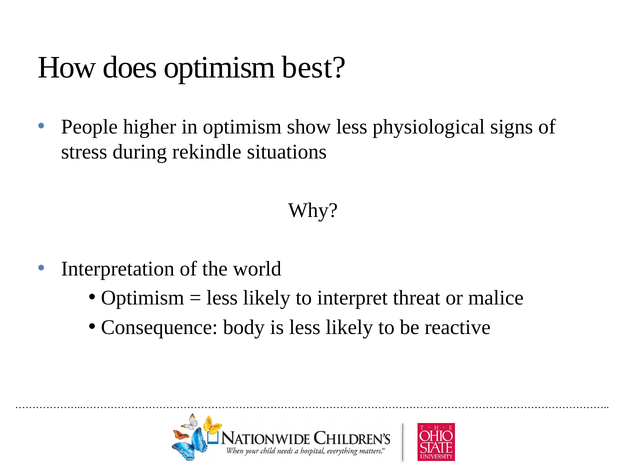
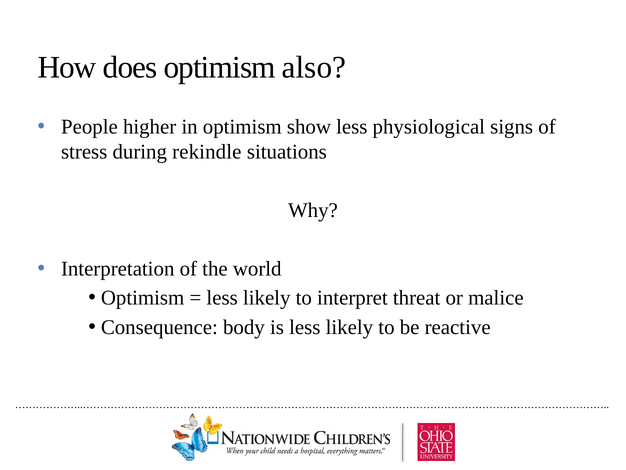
best: best -> also
